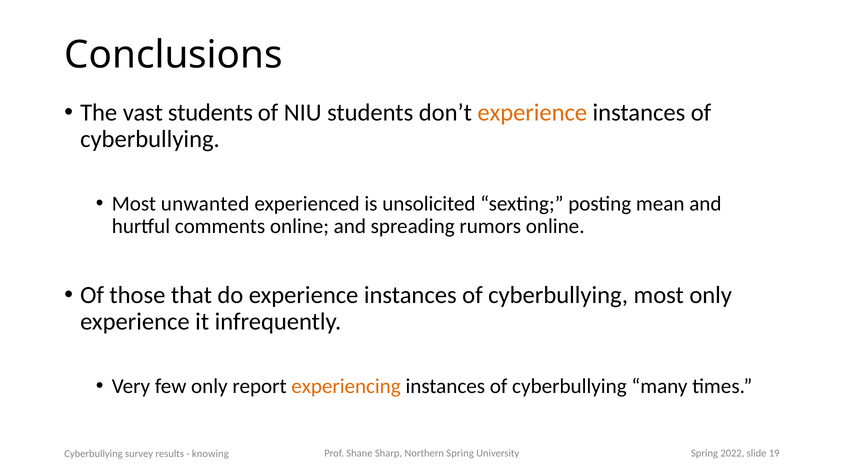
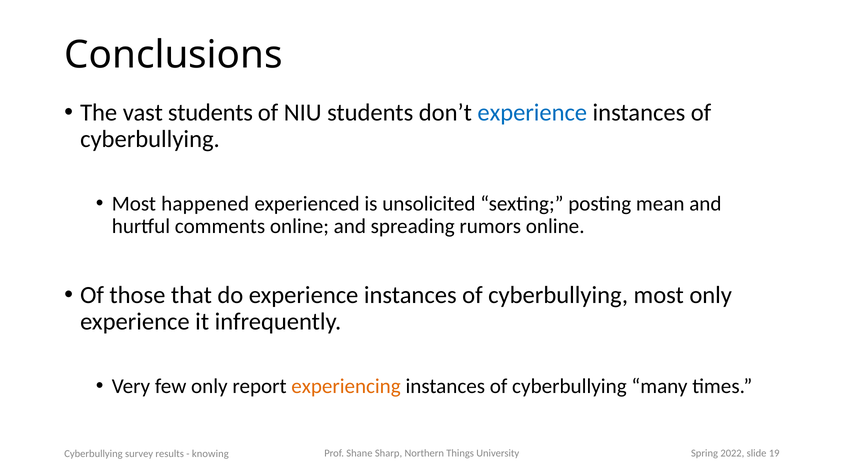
experience at (532, 113) colour: orange -> blue
unwanted: unwanted -> happened
Northern Spring: Spring -> Things
